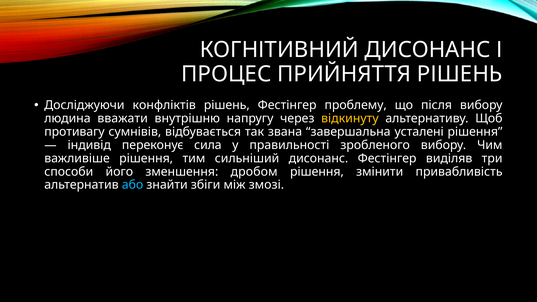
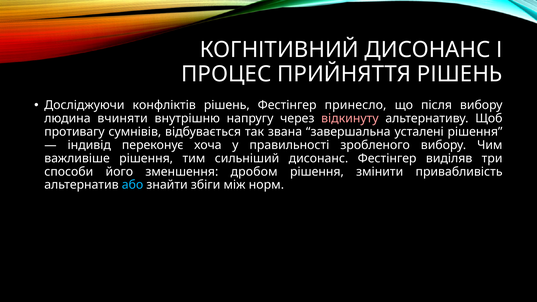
проблему: проблему -> принесло
вважати: вважати -> вчиняти
відкинуту colour: yellow -> pink
сила: сила -> хоча
змозі: змозі -> норм
